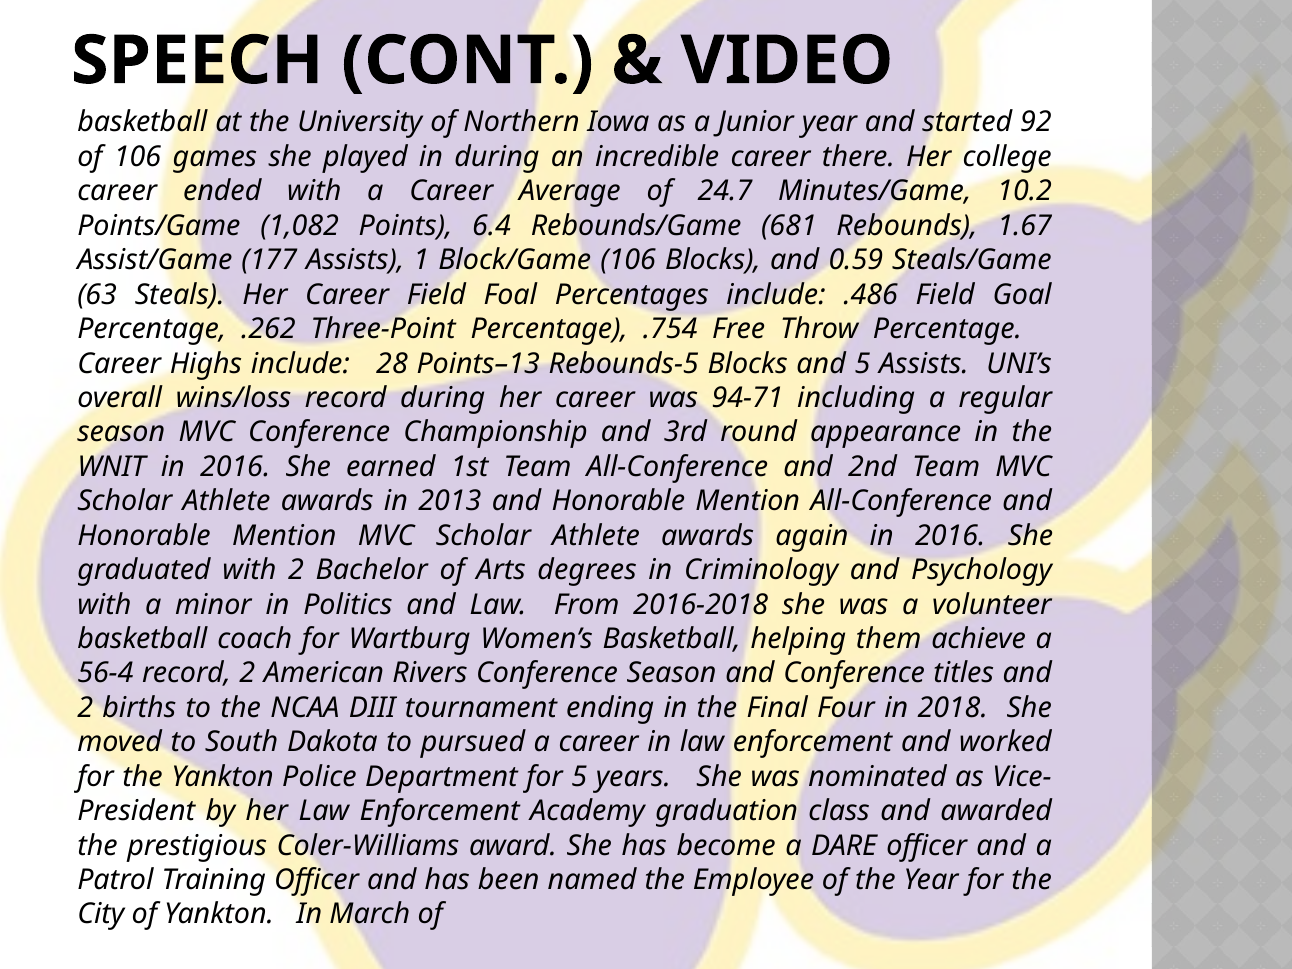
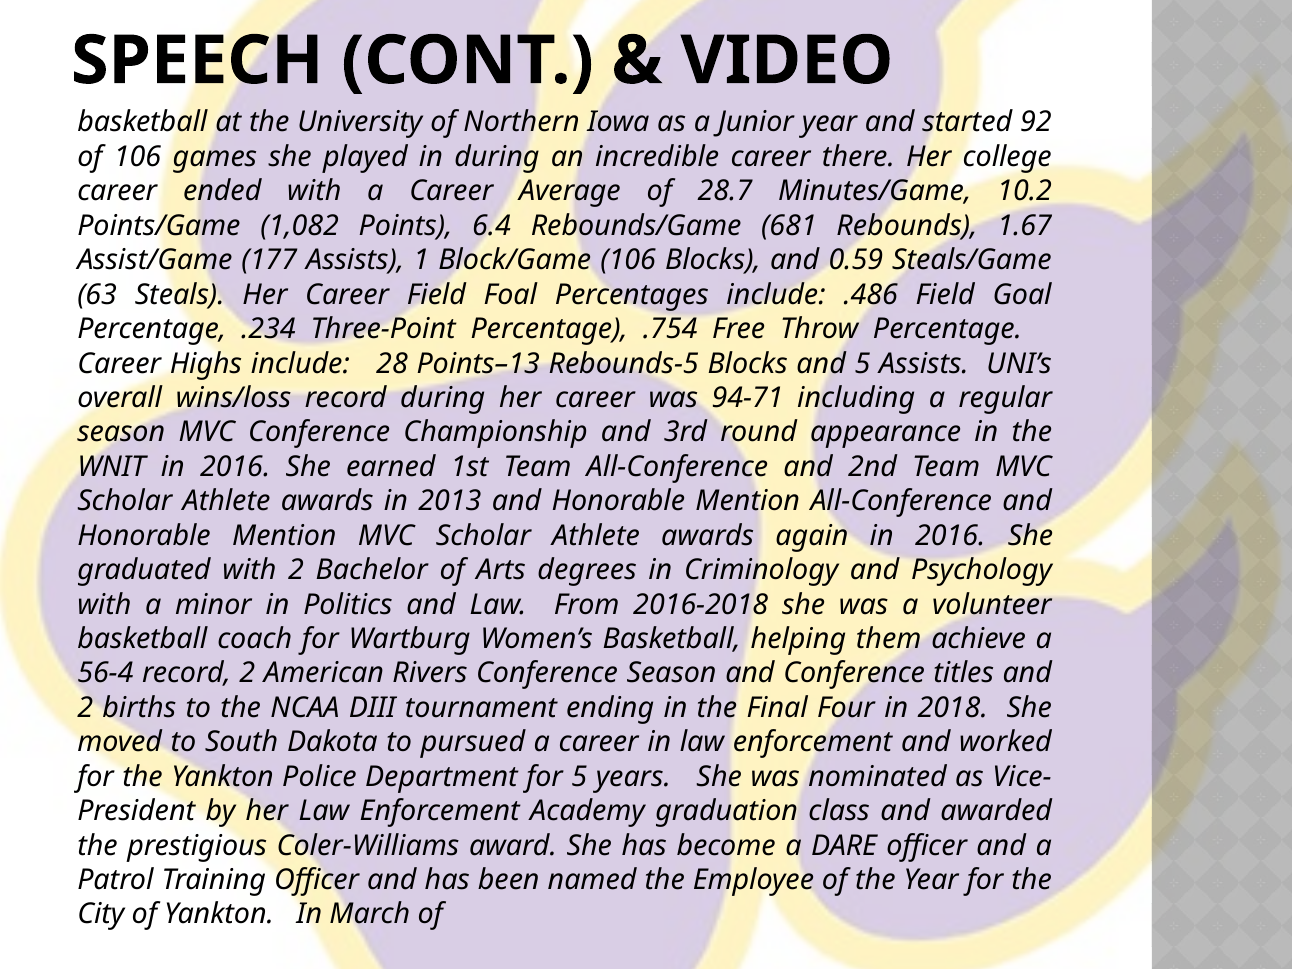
24.7: 24.7 -> 28.7
.262: .262 -> .234
